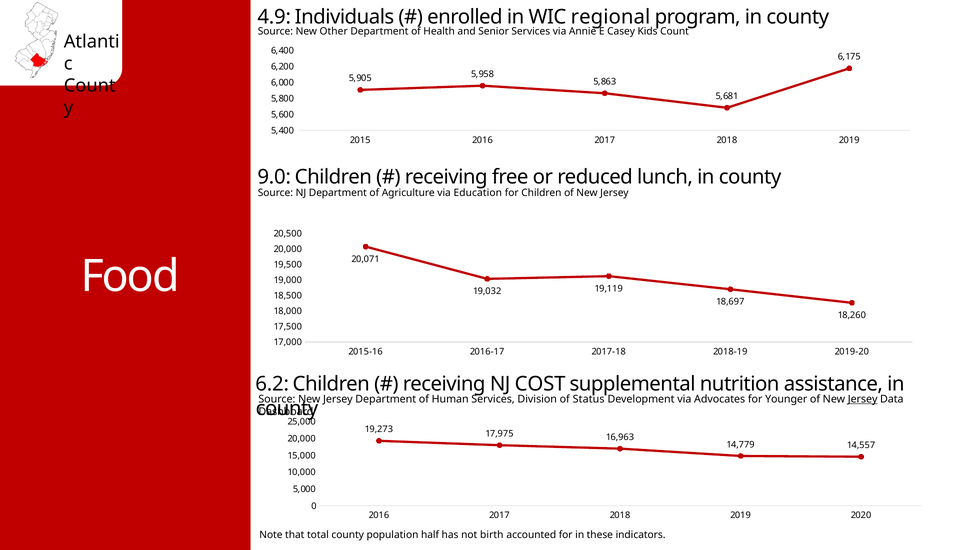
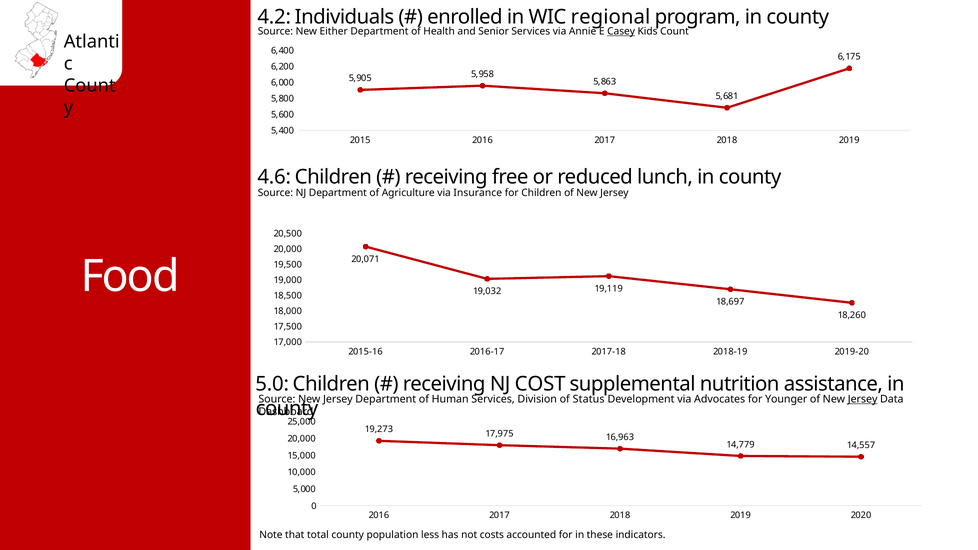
4.9: 4.9 -> 4.2
Other: Other -> Either
Casey underline: none -> present
9.0: 9.0 -> 4.6
Education: Education -> Insurance
6.2: 6.2 -> 5.0
half: half -> less
birth: birth -> costs
